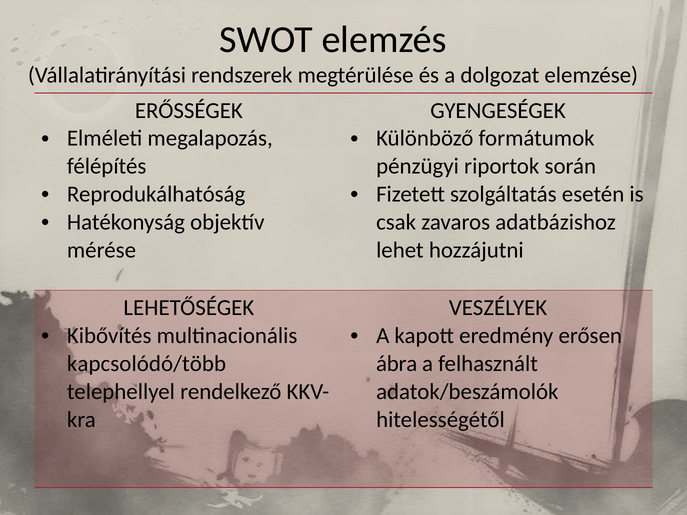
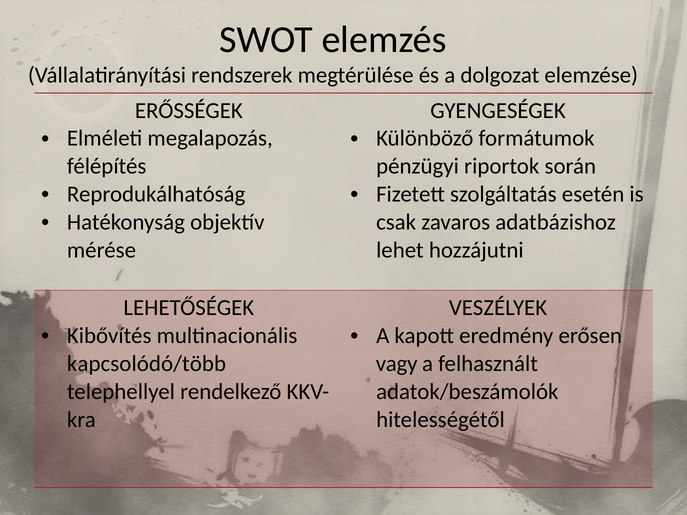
ábra: ábra -> vagy
